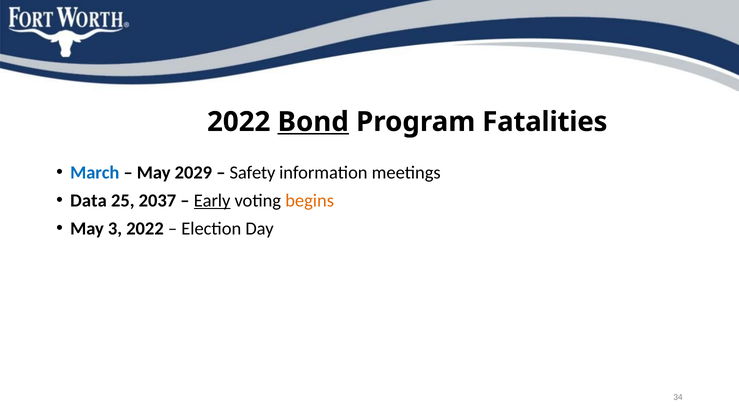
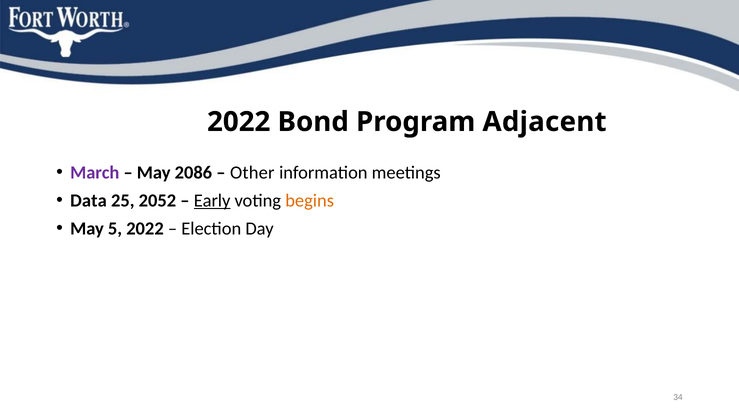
Bond underline: present -> none
Fatalities: Fatalities -> Adjacent
March colour: blue -> purple
2029: 2029 -> 2086
Safety: Safety -> Other
2037: 2037 -> 2052
3: 3 -> 5
